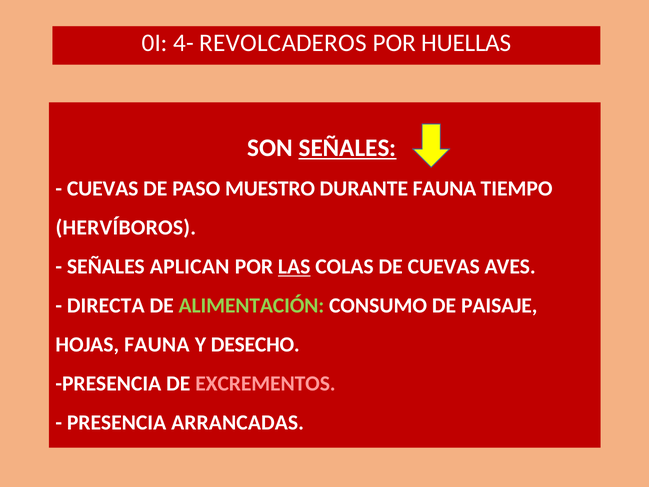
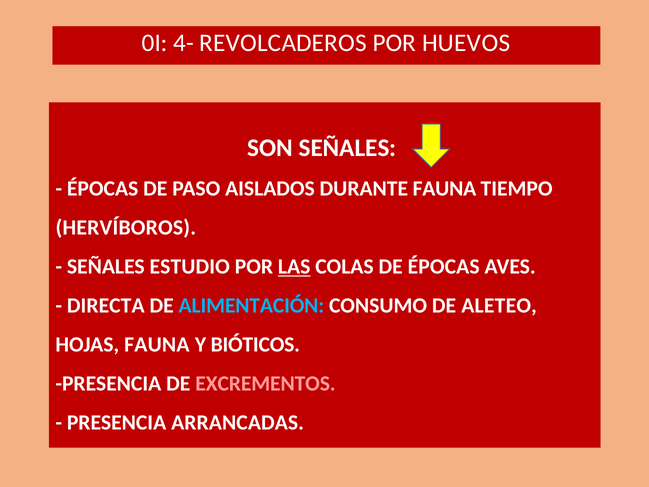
HUELLAS: HUELLAS -> HUEVOS
SEÑALES at (347, 148) underline: present -> none
CUEVAS at (103, 189): CUEVAS -> ÉPOCAS
MUESTRO: MUESTRO -> AISLADOS
APLICAN: APLICAN -> ESTUDIO
DE CUEVAS: CUEVAS -> ÉPOCAS
ALIMENTACIÓN colour: light green -> light blue
PAISAJE: PAISAJE -> ALETEO
DESECHO: DESECHO -> BIÓTICOS
